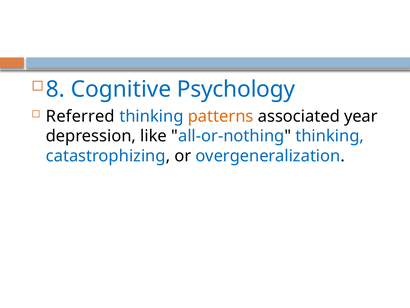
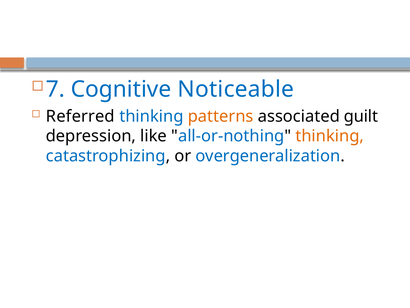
8: 8 -> 7
Psychology: Psychology -> Noticeable
year: year -> guilt
thinking at (330, 136) colour: blue -> orange
